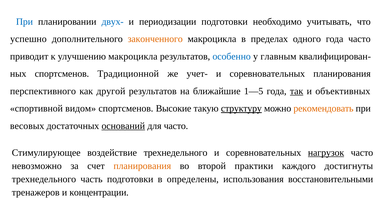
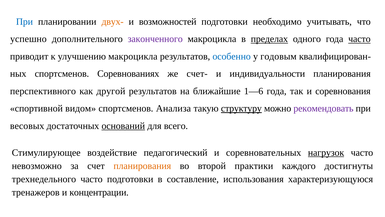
двух- colour: blue -> orange
периодизации: периодизации -> возможностей
законченного colour: orange -> purple
пределах underline: none -> present
часто at (359, 39) underline: none -> present
главным: главным -> годовым
Традиционной: Традиционной -> Соревнованиях
учет-: учет- -> счет-
соревновательных at (267, 74): соревновательных -> индивидуальности
1—5: 1—5 -> 1—6
так underline: present -> none
объективных: объективных -> соревнования
Высокие: Высокие -> Анализа
рекомендовать colour: orange -> purple
для часто: часто -> всего
воздействие трехнедельного: трехнедельного -> педагогический
трехнедельного часть: часть -> часто
определены: определены -> составление
восстановительными: восстановительными -> характеризующуюся
